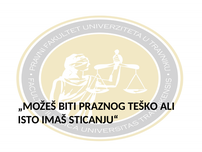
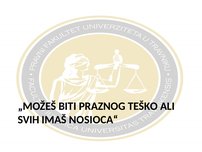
ISTO: ISTO -> SVIH
STICANJU“: STICANJU“ -> NOSIOCA“
